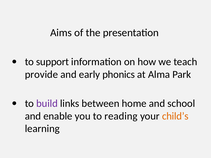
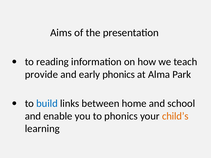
support: support -> reading
build colour: purple -> blue
to reading: reading -> phonics
